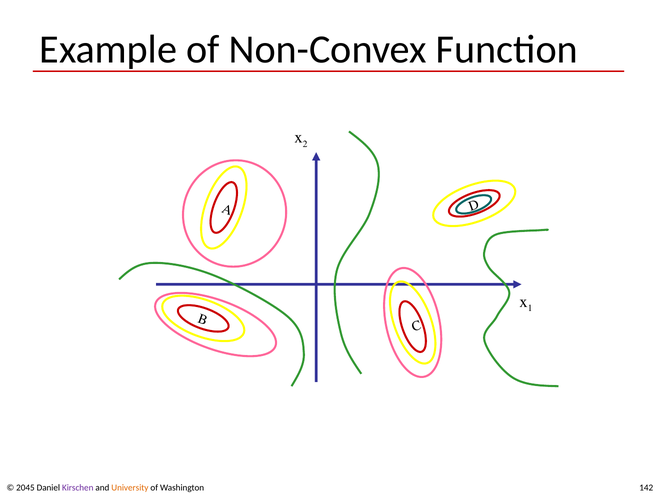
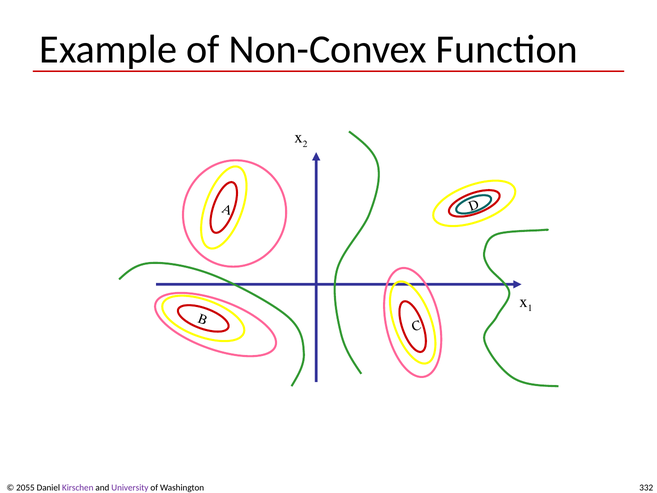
2045: 2045 -> 2055
University colour: orange -> purple
142: 142 -> 332
